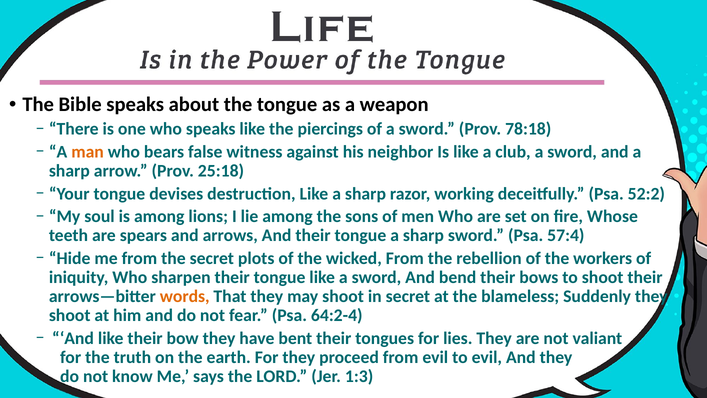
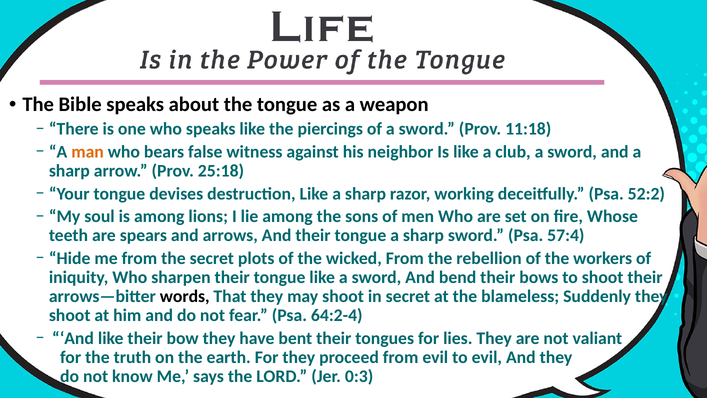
78:18: 78:18 -> 11:18
words colour: orange -> black
1:3: 1:3 -> 0:3
